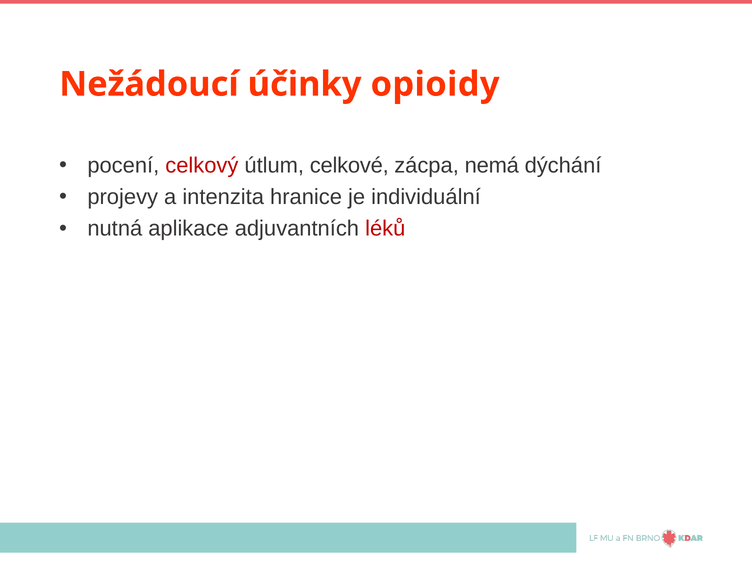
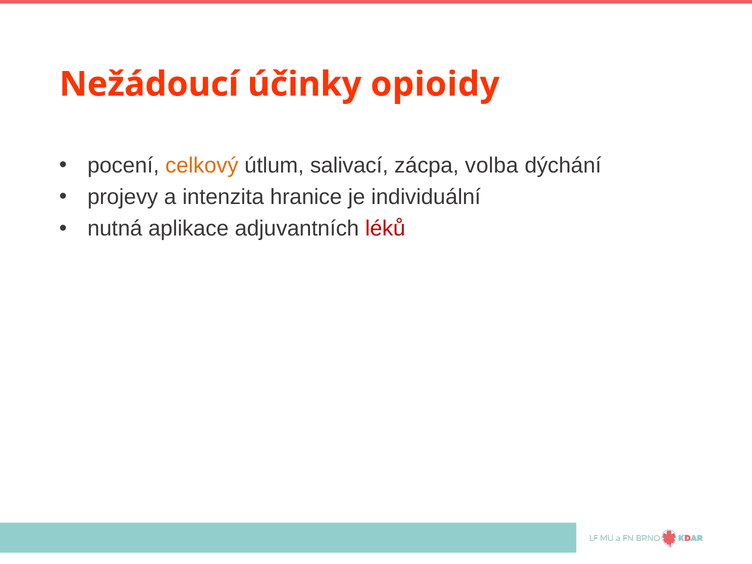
celkový colour: red -> orange
celkové: celkové -> salivací
nemá: nemá -> volba
